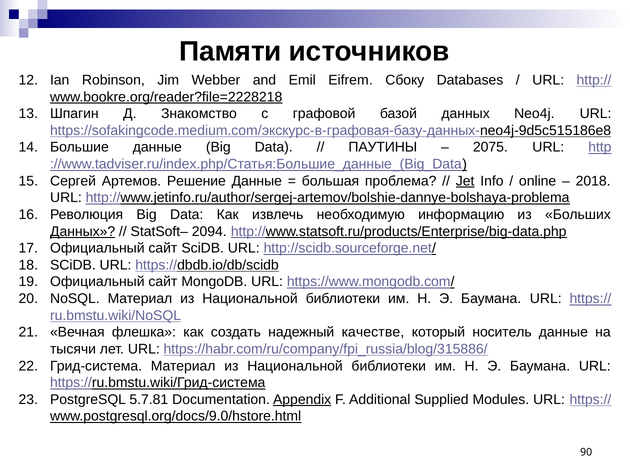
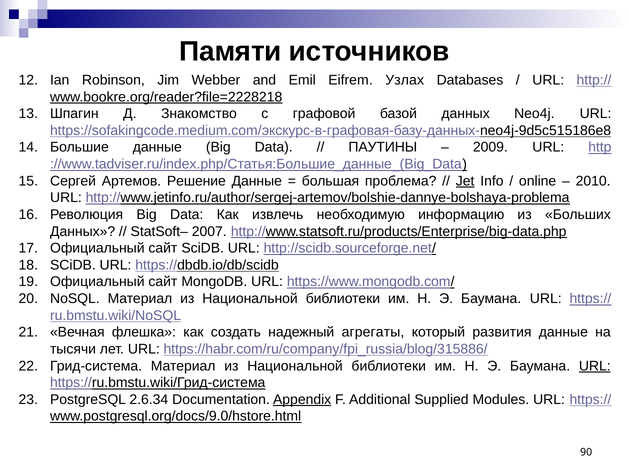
Сбоку: Сбоку -> Узлах
2075: 2075 -> 2009
2018: 2018 -> 2010
Данных at (83, 231) underline: present -> none
2094: 2094 -> 2007
качестве: качестве -> агрегаты
носитель: носитель -> развития
URL at (595, 365) underline: none -> present
5.7.81: 5.7.81 -> 2.6.34
